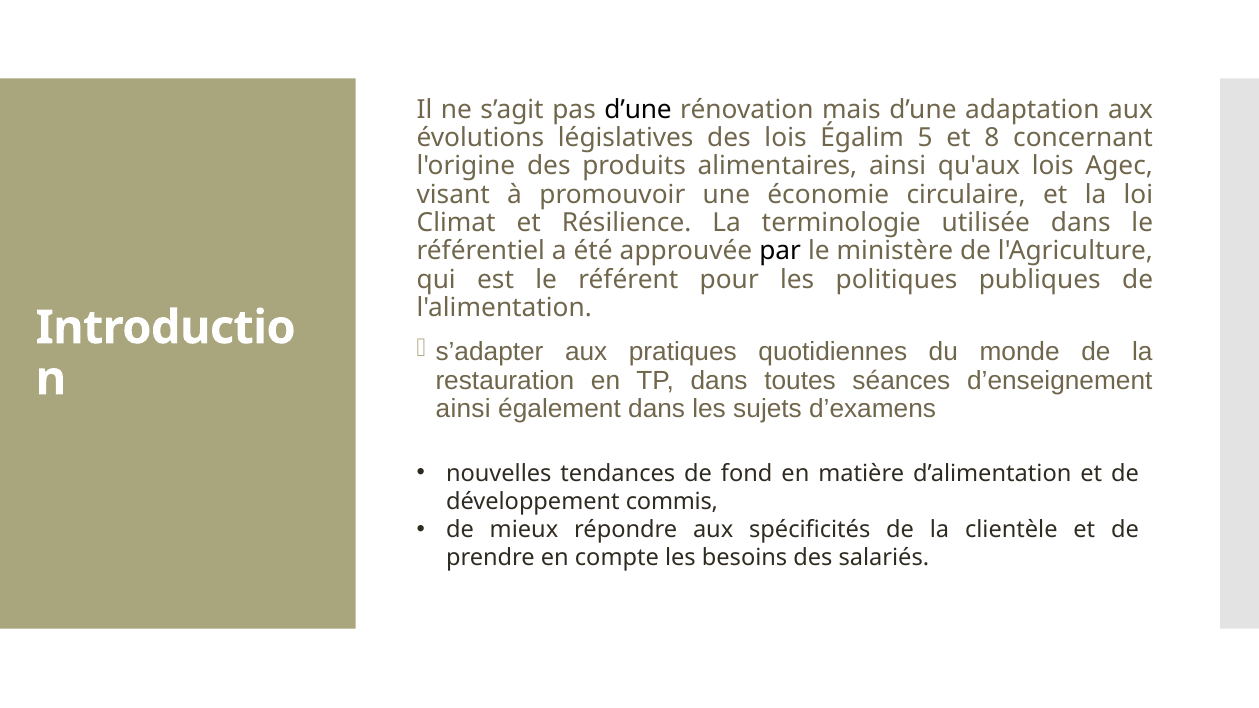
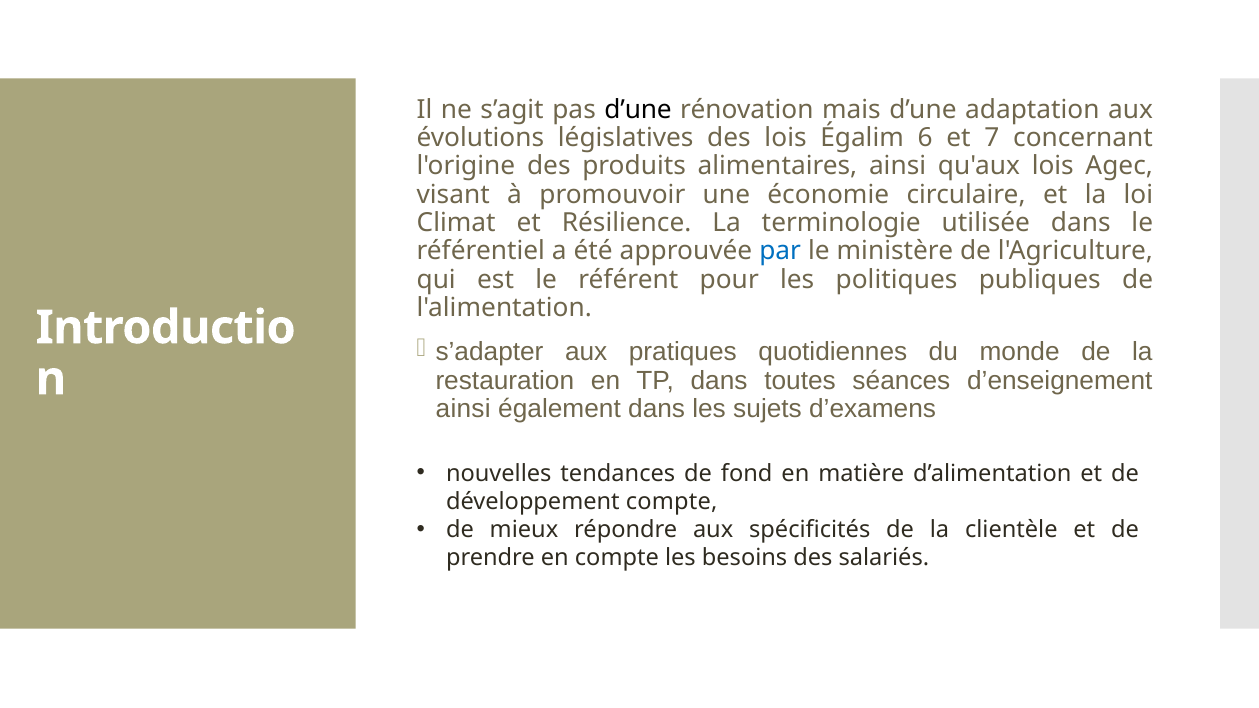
5: 5 -> 6
8: 8 -> 7
par colour: black -> blue
développement commis: commis -> compte
